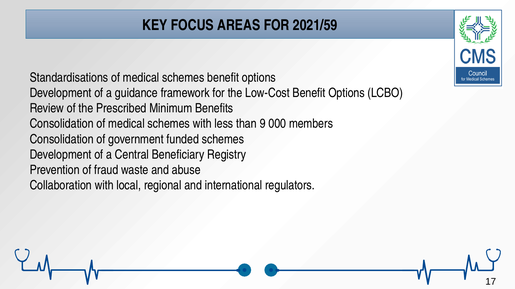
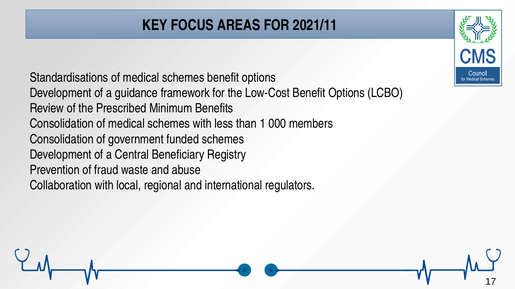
2021/59: 2021/59 -> 2021/11
9: 9 -> 1
